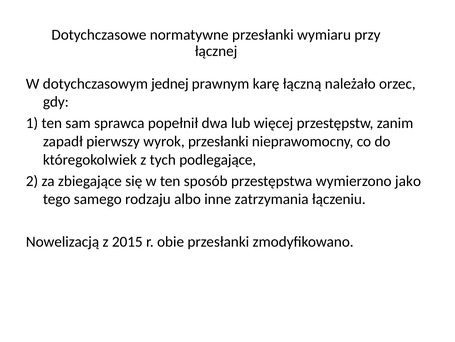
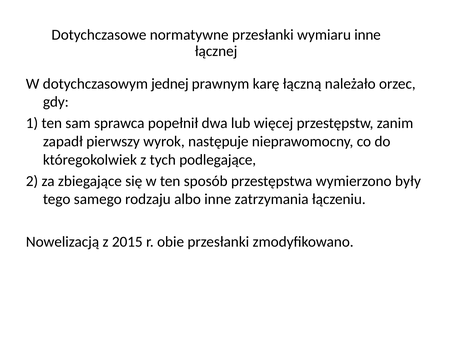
wymiaru przy: przy -> inne
wyrok przesłanki: przesłanki -> następuje
jako: jako -> były
